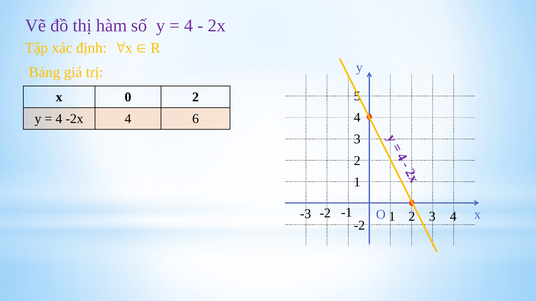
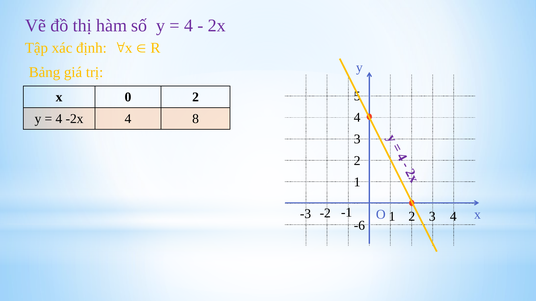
6: 6 -> 8
-2 at (359, 226): -2 -> -6
